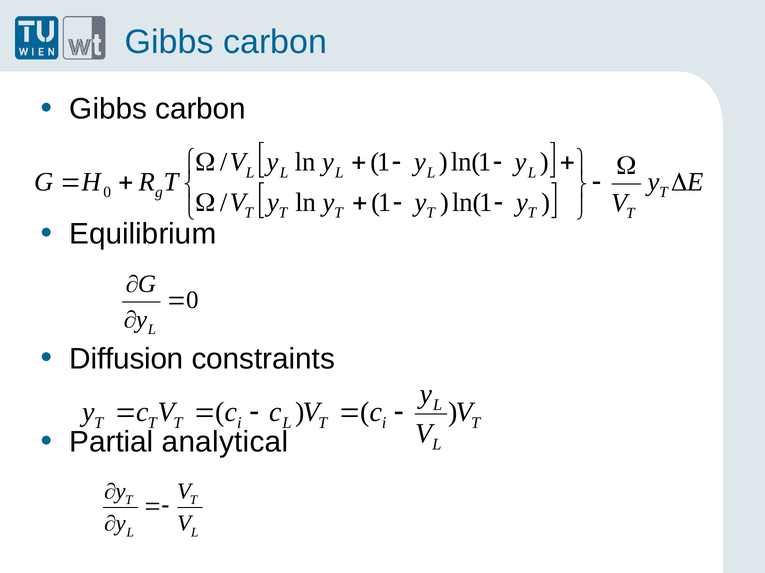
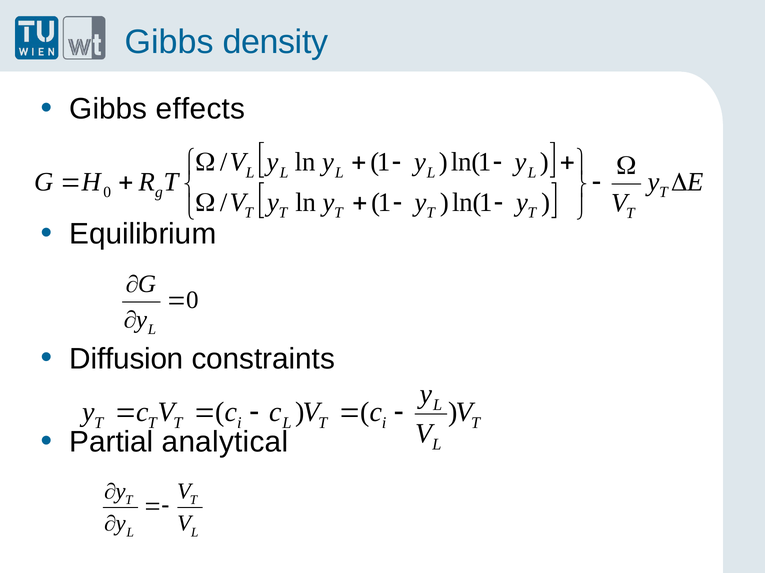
carbon at (275, 42): carbon -> density
carbon at (201, 109): carbon -> effects
